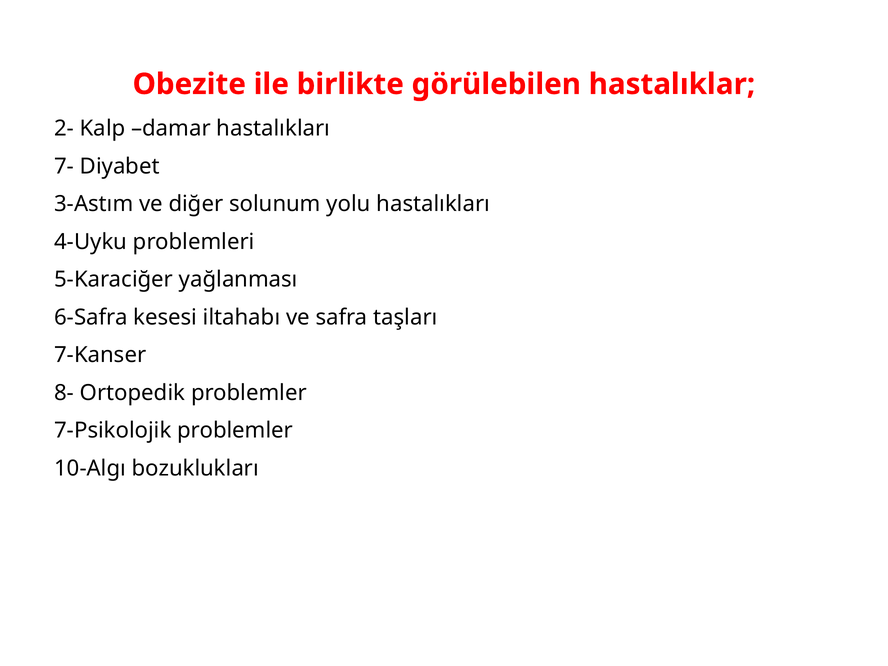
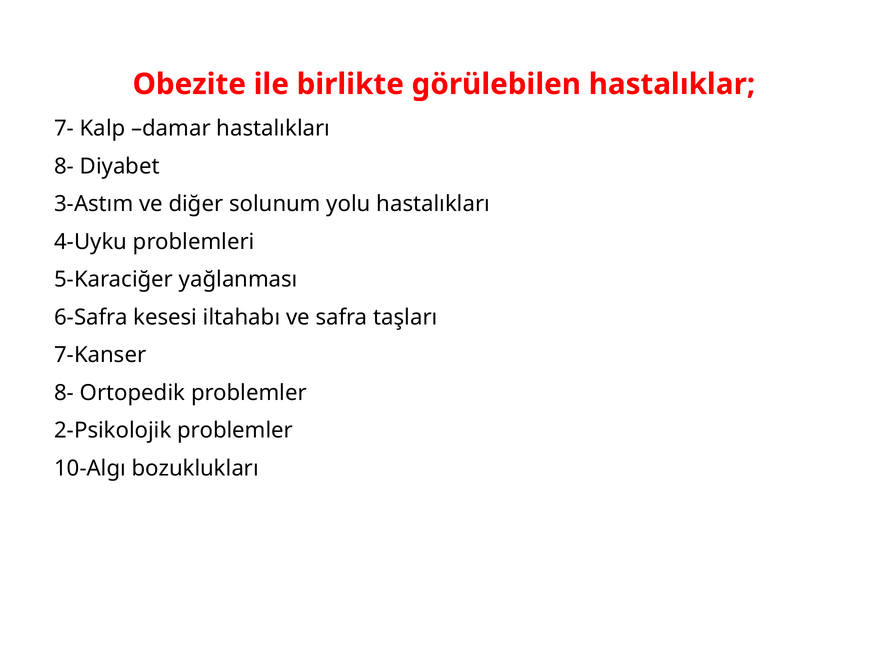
2-: 2- -> 7-
7- at (64, 166): 7- -> 8-
7-Psikolojik: 7-Psikolojik -> 2-Psikolojik
